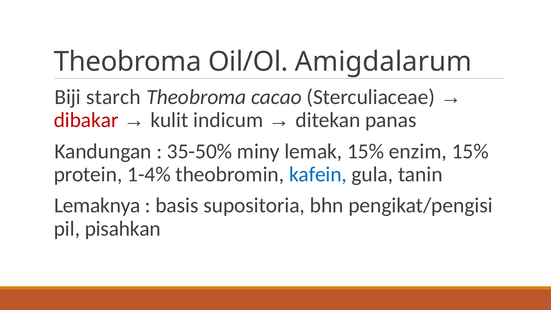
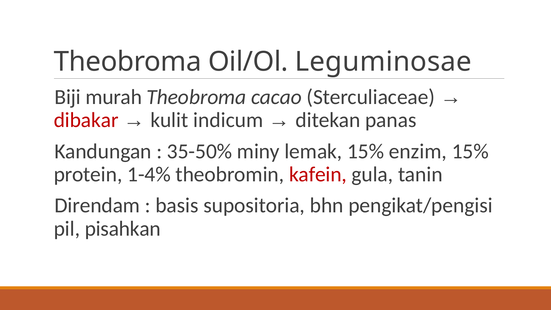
Amigdalarum: Amigdalarum -> Leguminosae
starch: starch -> murah
kafein colour: blue -> red
Lemaknya: Lemaknya -> Direndam
